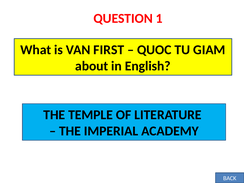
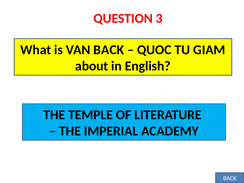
1: 1 -> 3
VAN FIRST: FIRST -> BACK
